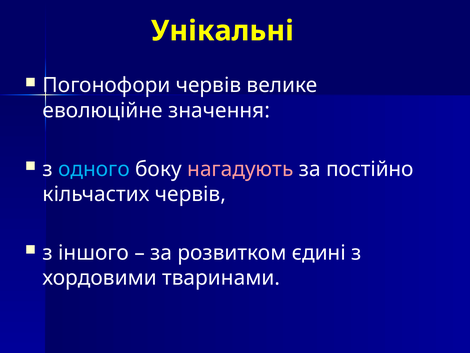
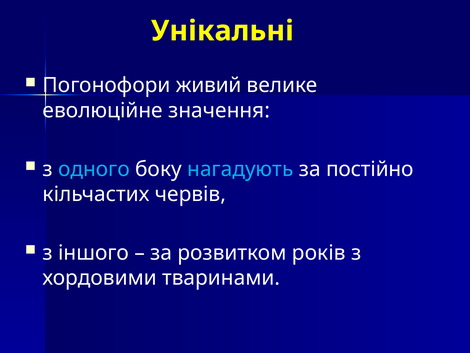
Погонофори червів: червів -> живий
нагадують colour: pink -> light blue
єдині: єдині -> років
